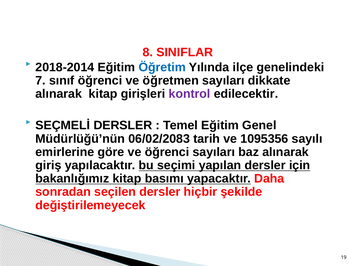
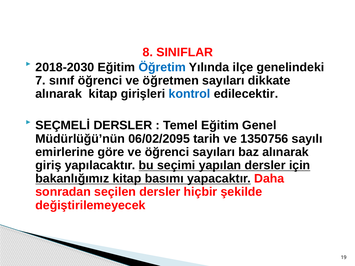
2018-2014: 2018-2014 -> 2018-2030
kontrol colour: purple -> blue
06/02/2083: 06/02/2083 -> 06/02/2095
1095356: 1095356 -> 1350756
